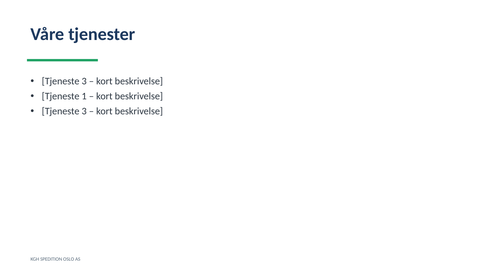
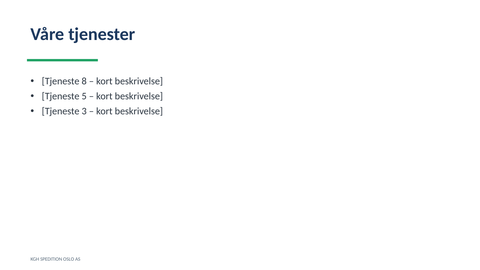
3 at (84, 81): 3 -> 8
1: 1 -> 5
